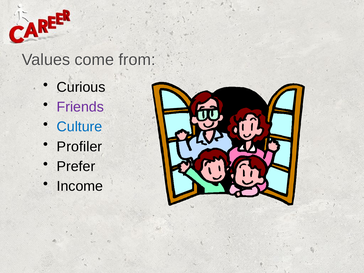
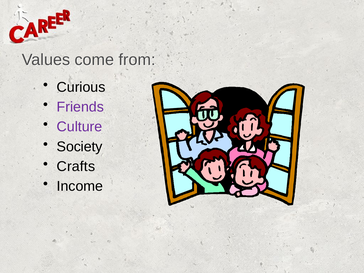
Culture colour: blue -> purple
Profiler: Profiler -> Society
Prefer: Prefer -> Crafts
